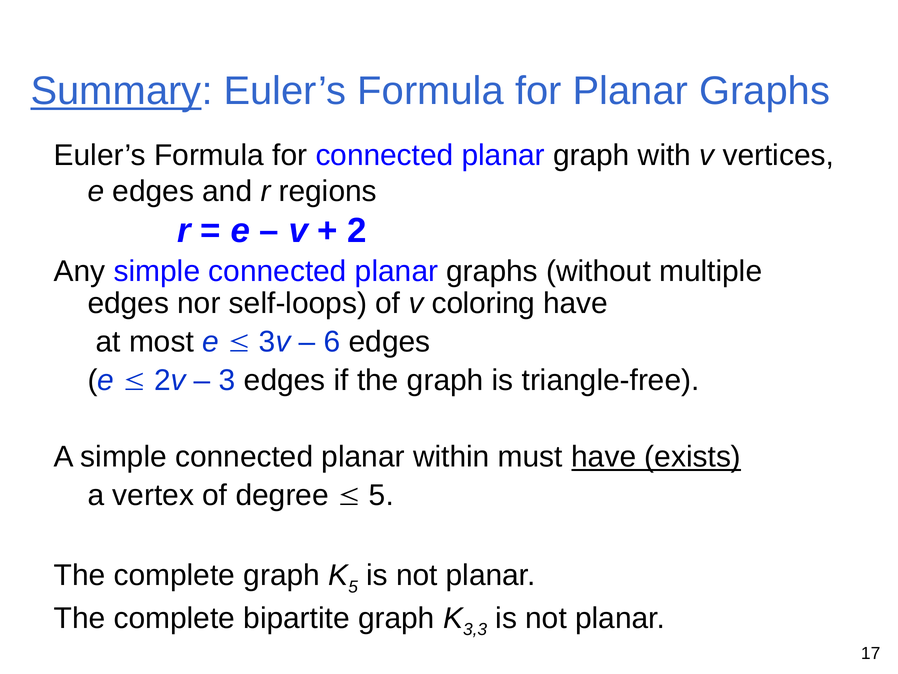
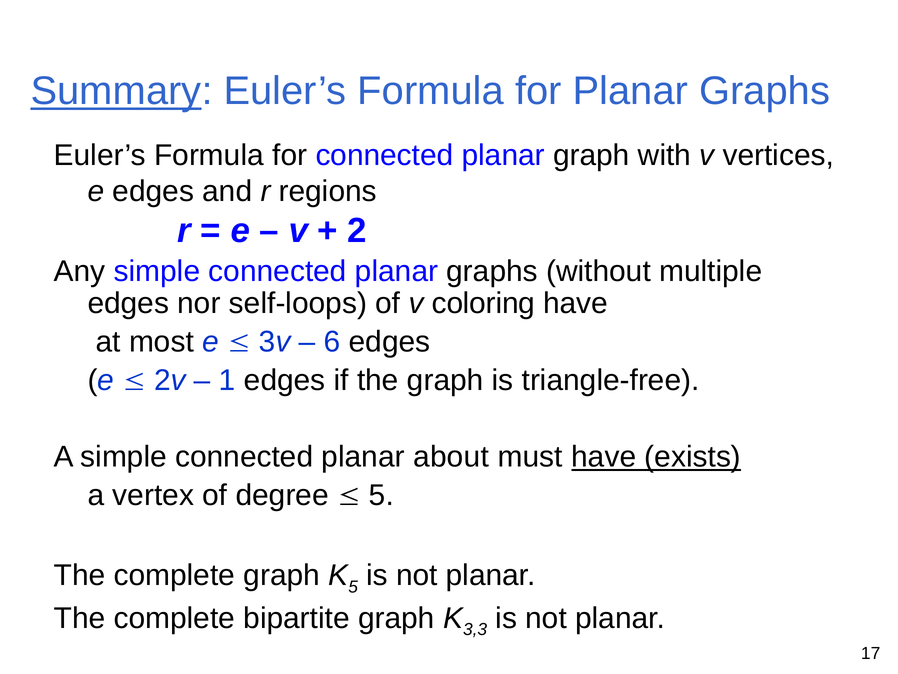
3: 3 -> 1
within: within -> about
